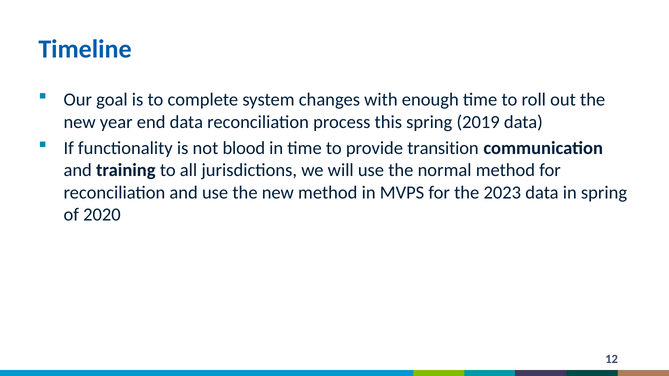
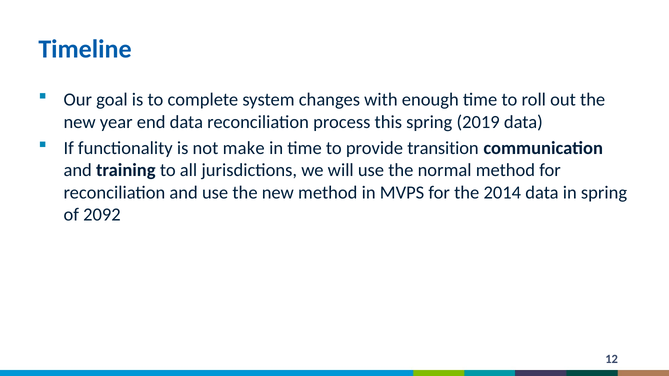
blood: blood -> make
2023: 2023 -> 2014
2020: 2020 -> 2092
